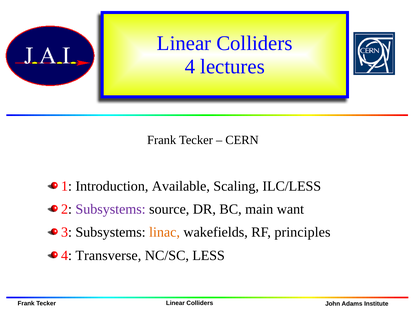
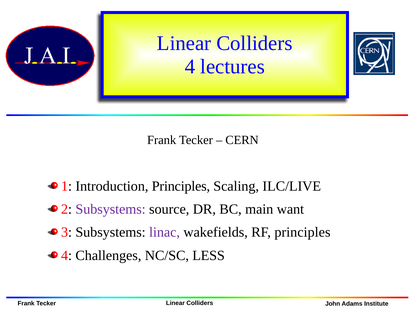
Introduction Available: Available -> Principles
ILC/LESS: ILC/LESS -> ILC/LIVE
linac colour: orange -> purple
Transverse: Transverse -> Challenges
